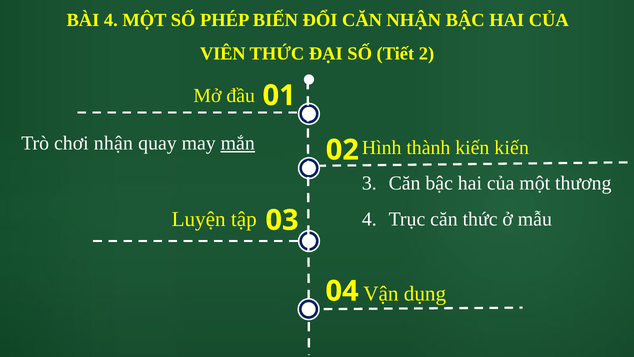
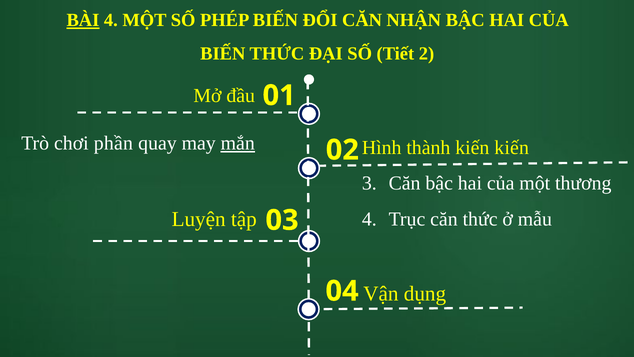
BÀI underline: none -> present
VIÊN at (223, 54): VIÊN -> BIẾN
chơi nhận: nhận -> phần
